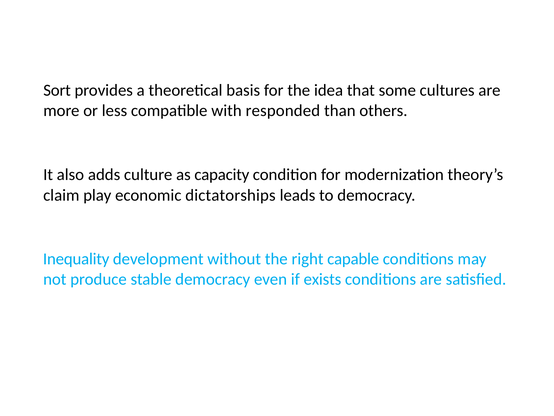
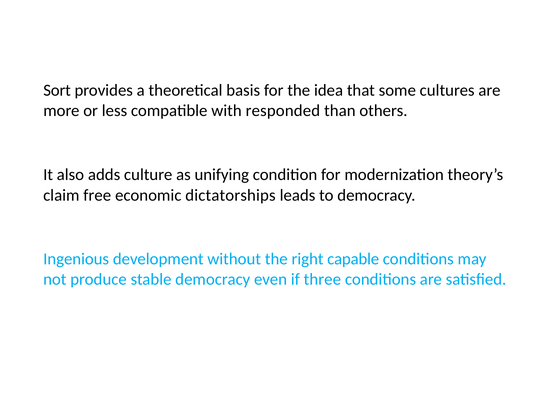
capacity: capacity -> unifying
play: play -> free
Inequality: Inequality -> Ingenious
exists: exists -> three
